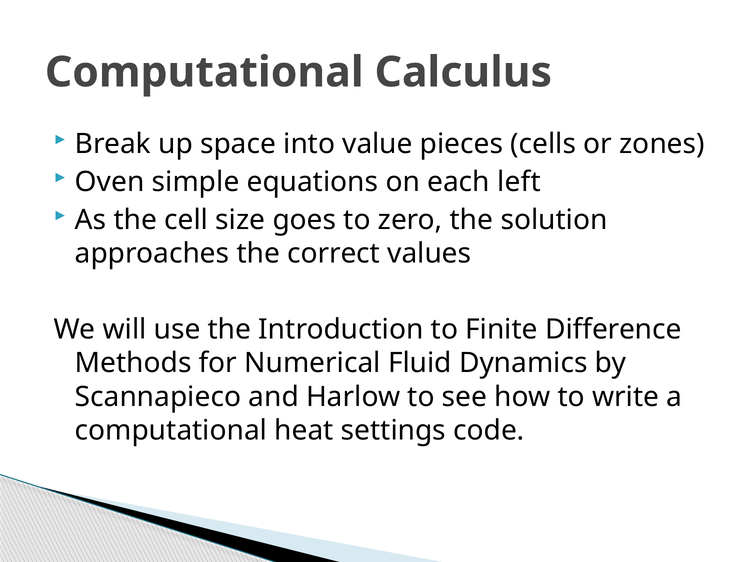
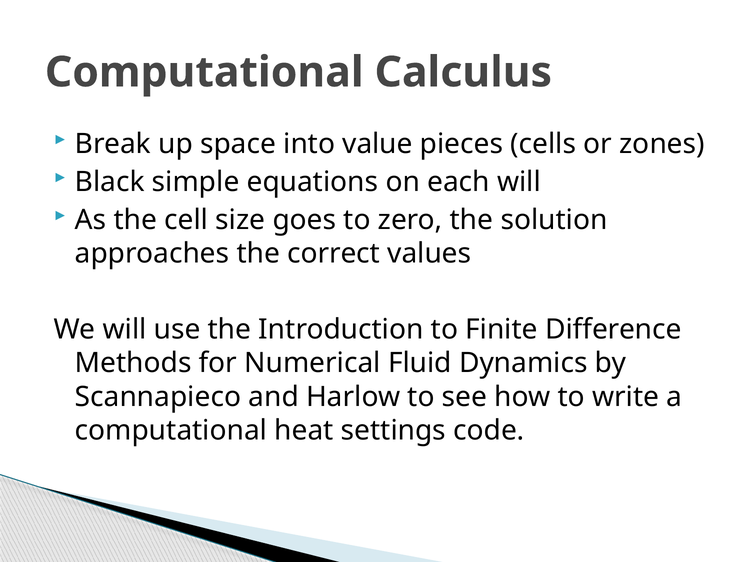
Oven: Oven -> Black
each left: left -> will
